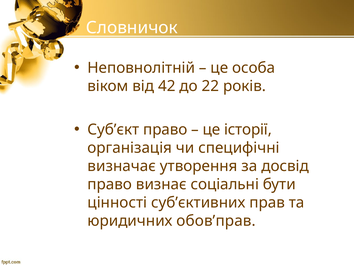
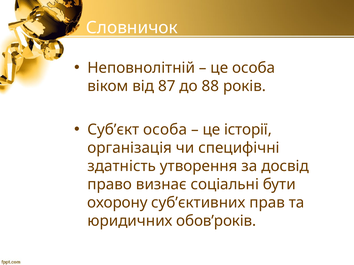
42: 42 -> 87
22: 22 -> 88
Суб’єкт право: право -> особа
визначає: визначає -> здатність
цінності: цінності -> охорону
обов’прав: обов’прав -> обов’років
